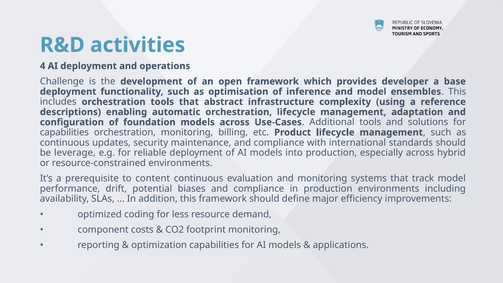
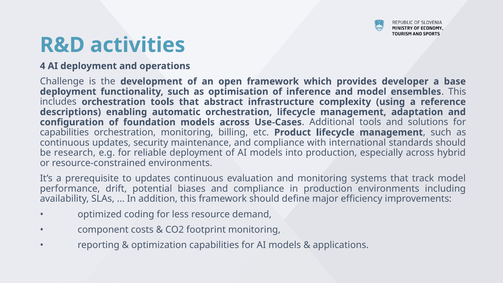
leverage: leverage -> research
to content: content -> updates
